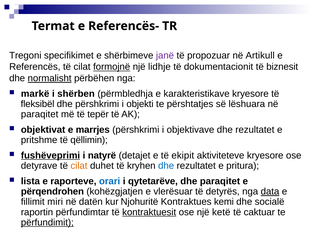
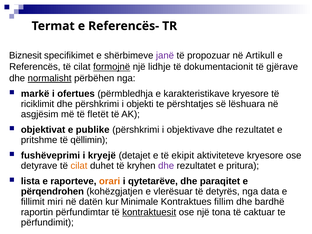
Tregoni: Tregoni -> Biznesit
biznesit: biznesit -> gjërave
shërben: shërben -> ofertues
fleksibël: fleksibël -> riciklimit
paraqitet at (40, 114): paraqitet -> asgjësim
tepër: tepër -> fletët
marrjes: marrjes -> publike
fushëveprimi underline: present -> none
natyrë: natyrë -> kryejë
dhe at (166, 166) colour: blue -> purple
orari colour: blue -> orange
data underline: present -> none
Njohuritë: Njohuritë -> Minimale
kemi: kemi -> fillim
socialë: socialë -> bardhë
ketë: ketë -> tona
përfundimit underline: present -> none
